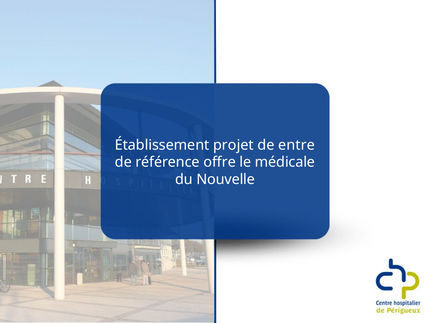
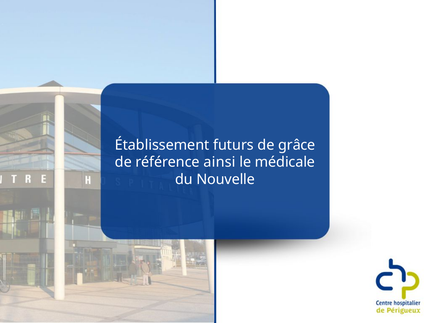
projet: projet -> futurs
entre: entre -> grâce
offre: offre -> ainsi
